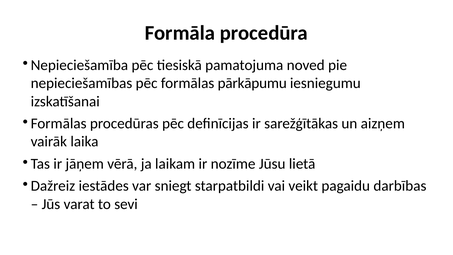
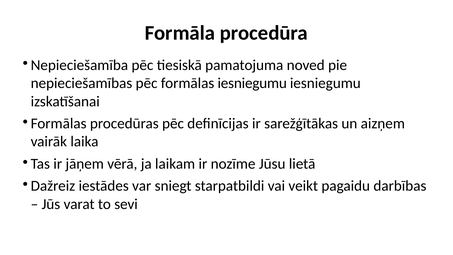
formālas pārkāpumu: pārkāpumu -> iesniegumu
